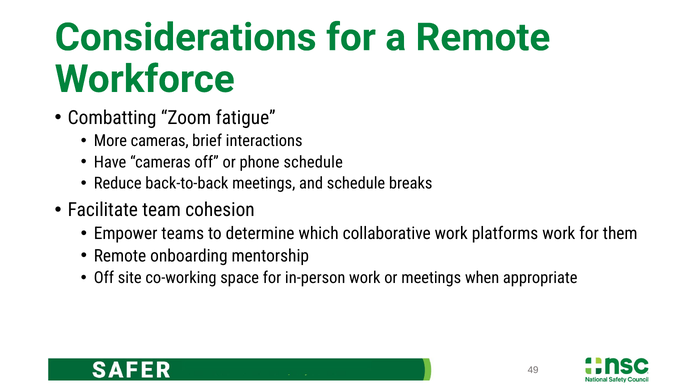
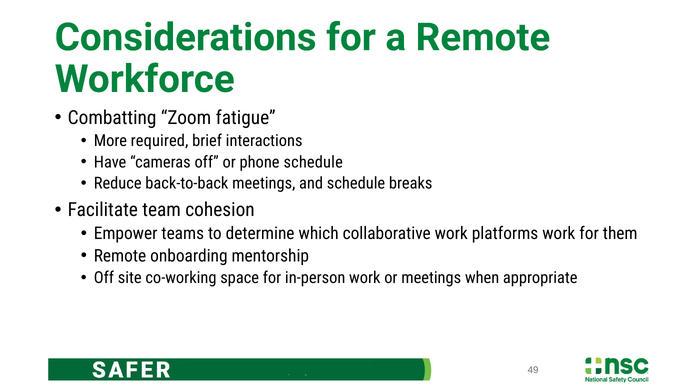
More cameras: cameras -> required
